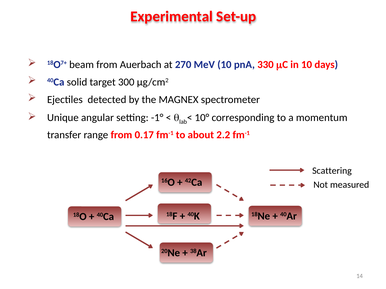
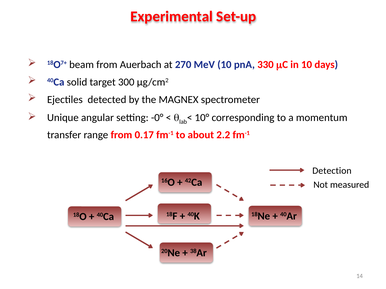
-1°: -1° -> -0°
Scattering: Scattering -> Detection
